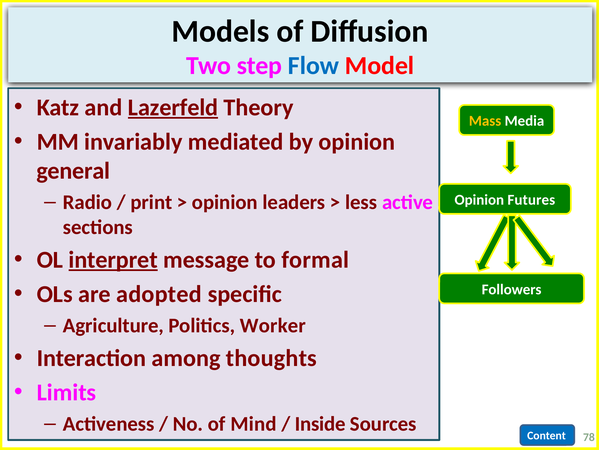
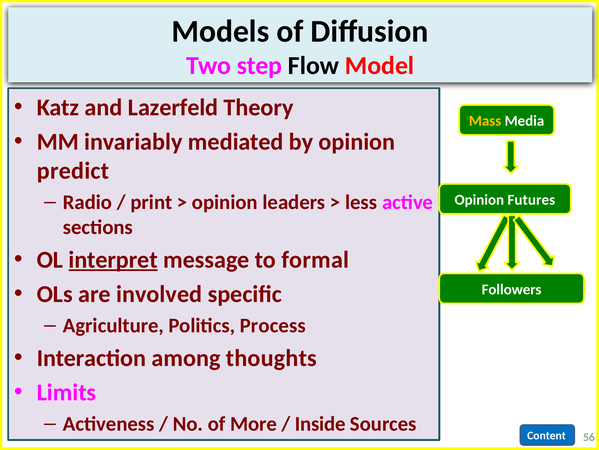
Flow colour: blue -> black
Lazerfeld underline: present -> none
general: general -> predict
adopted: adopted -> involved
Worker: Worker -> Process
Mind: Mind -> More
78: 78 -> 56
